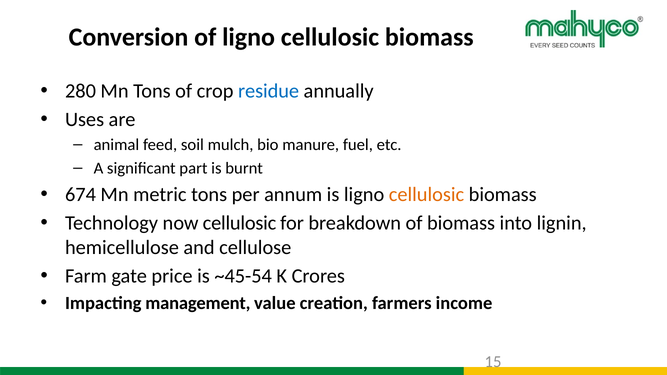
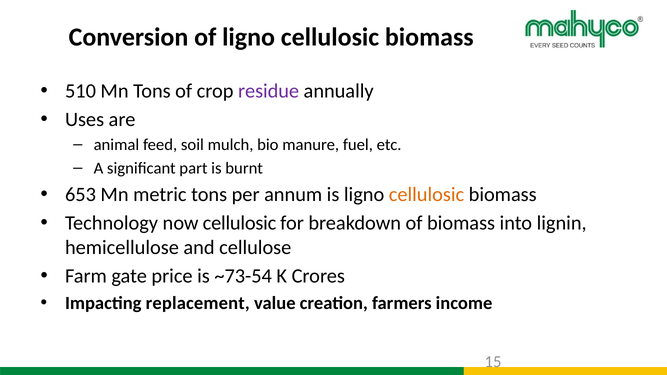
280: 280 -> 510
residue colour: blue -> purple
674: 674 -> 653
~45-54: ~45-54 -> ~73-54
management: management -> replacement
